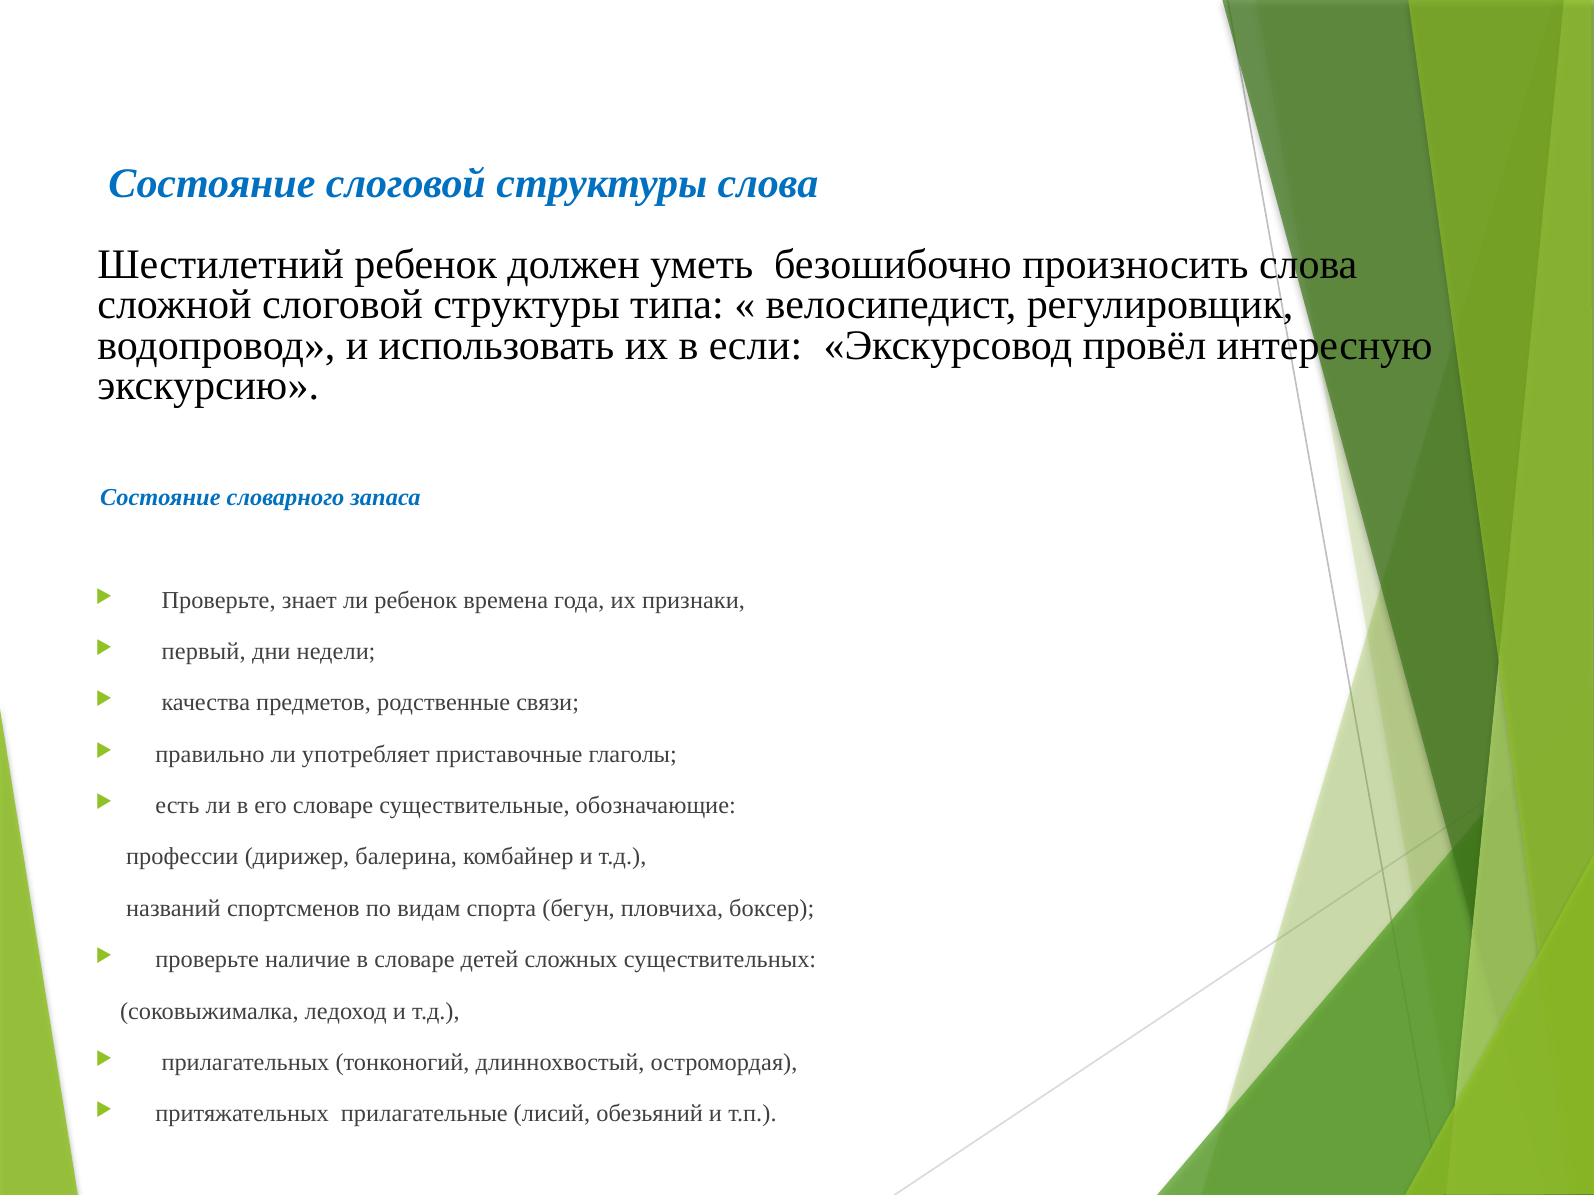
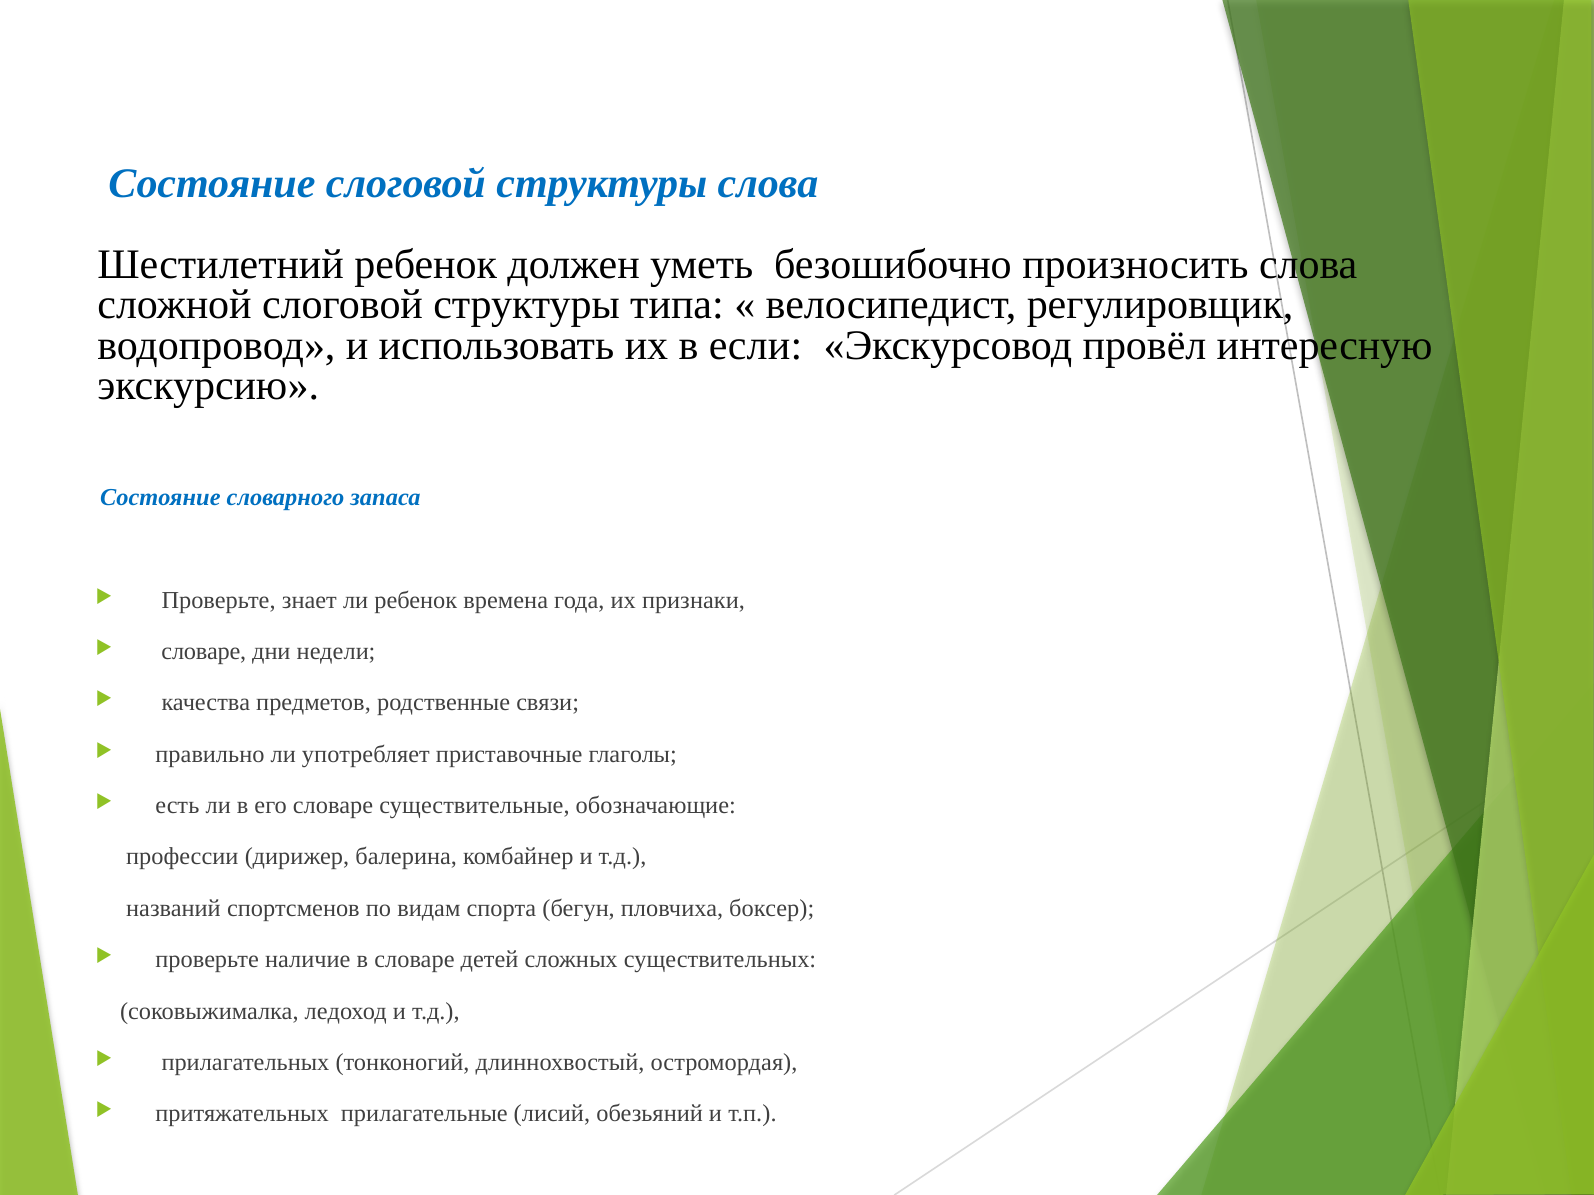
первый at (204, 652): первый -> словаре
